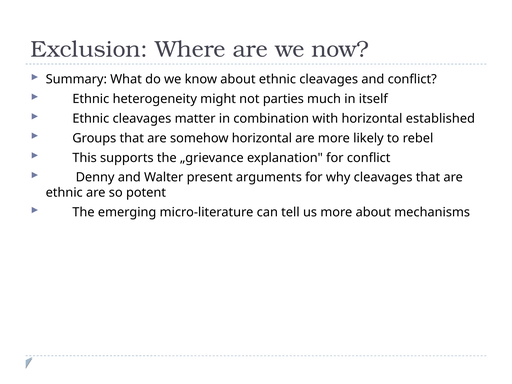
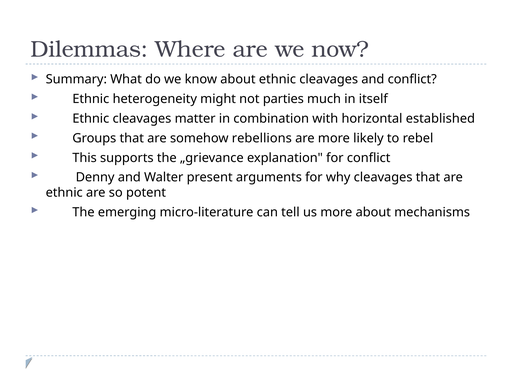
Exclusion: Exclusion -> Dilemmas
somehow horizontal: horizontal -> rebellions
